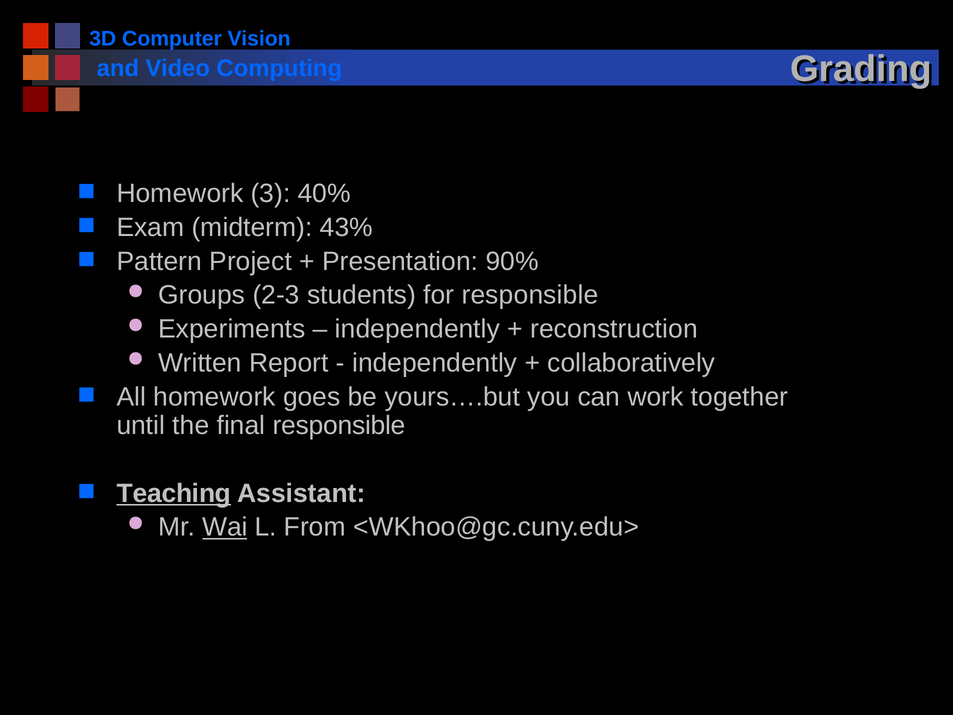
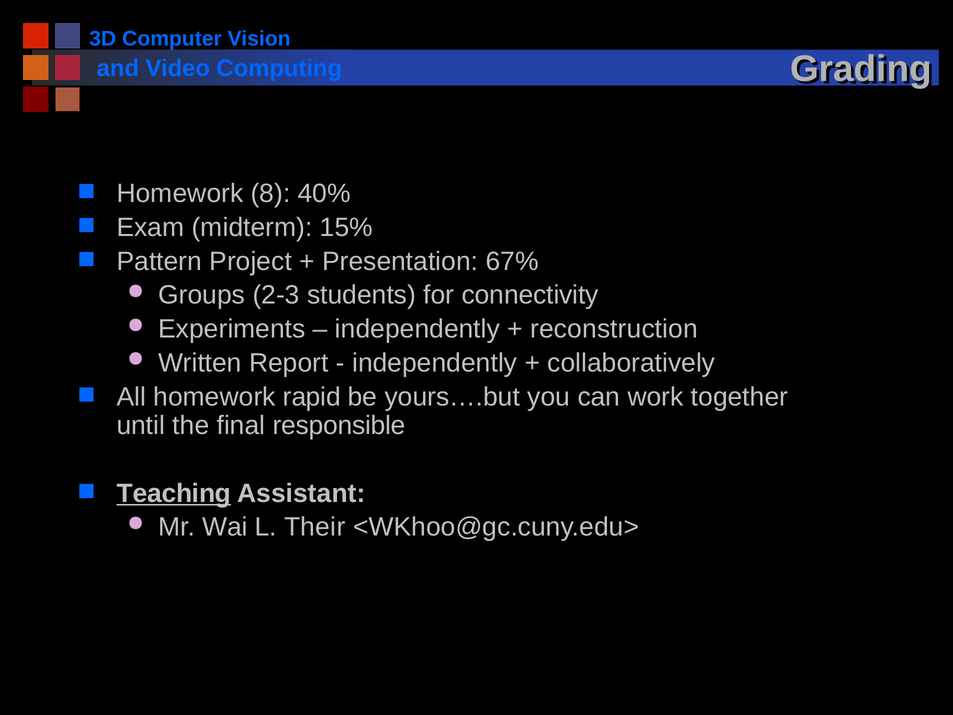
3: 3 -> 8
43%: 43% -> 15%
90%: 90% -> 67%
for responsible: responsible -> connectivity
goes: goes -> rapid
Wai underline: present -> none
From: From -> Their
